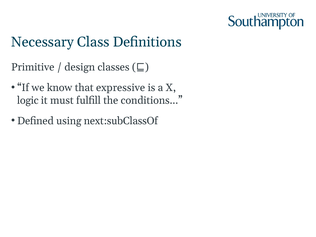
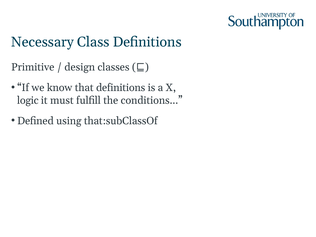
that expressive: expressive -> definitions
next:subClassOf: next:subClassOf -> that:subClassOf
